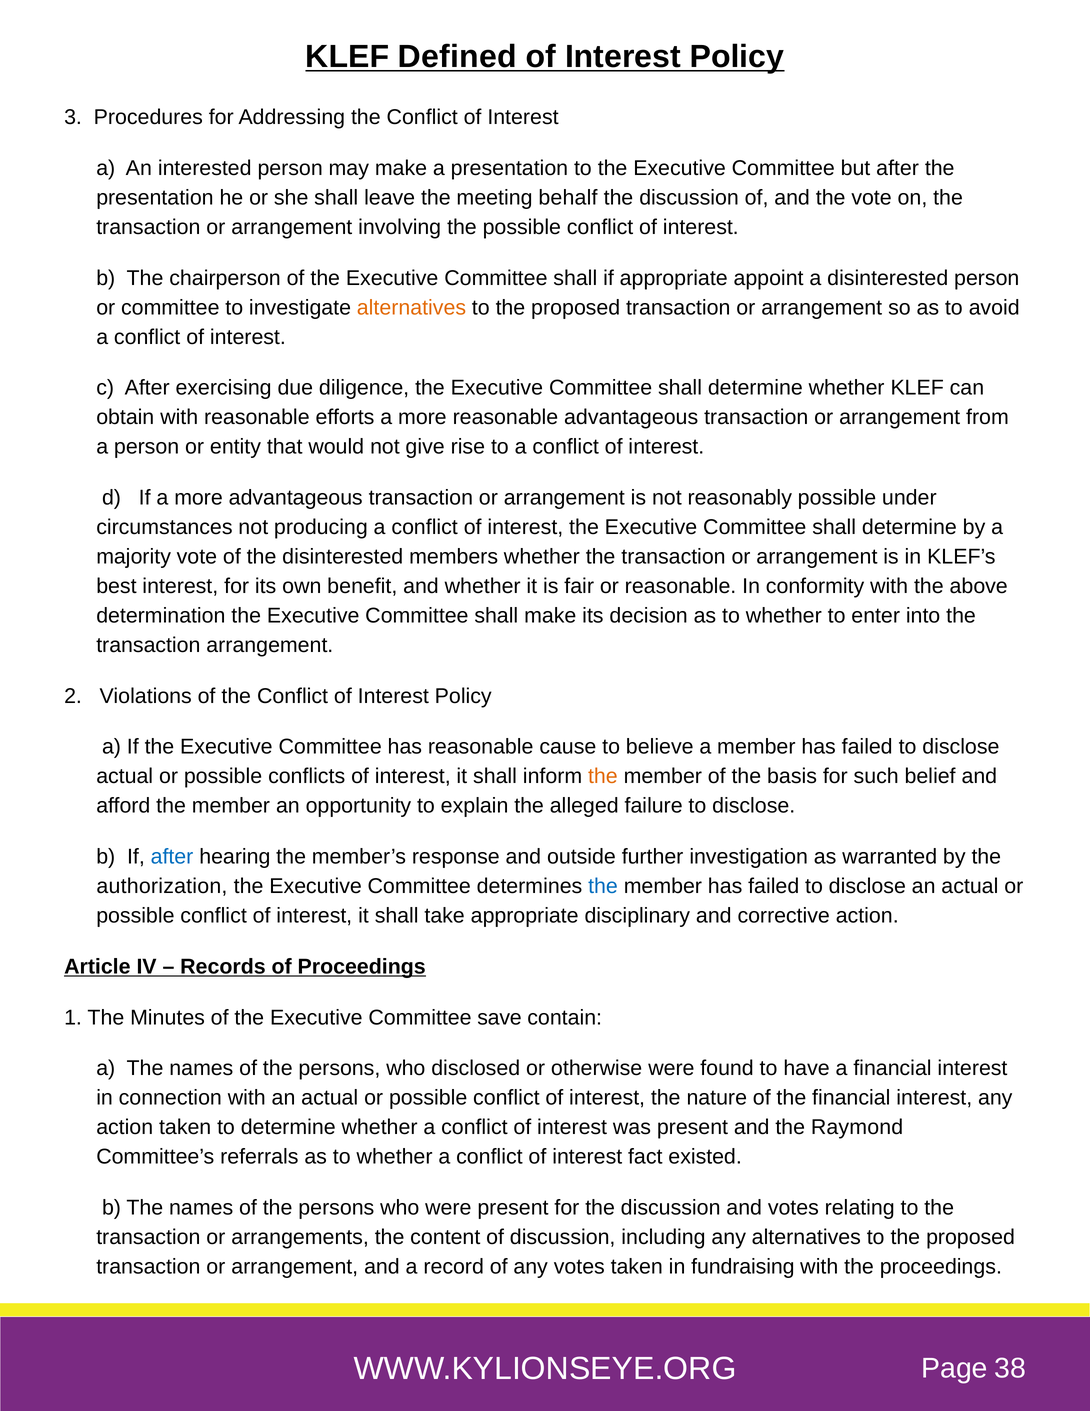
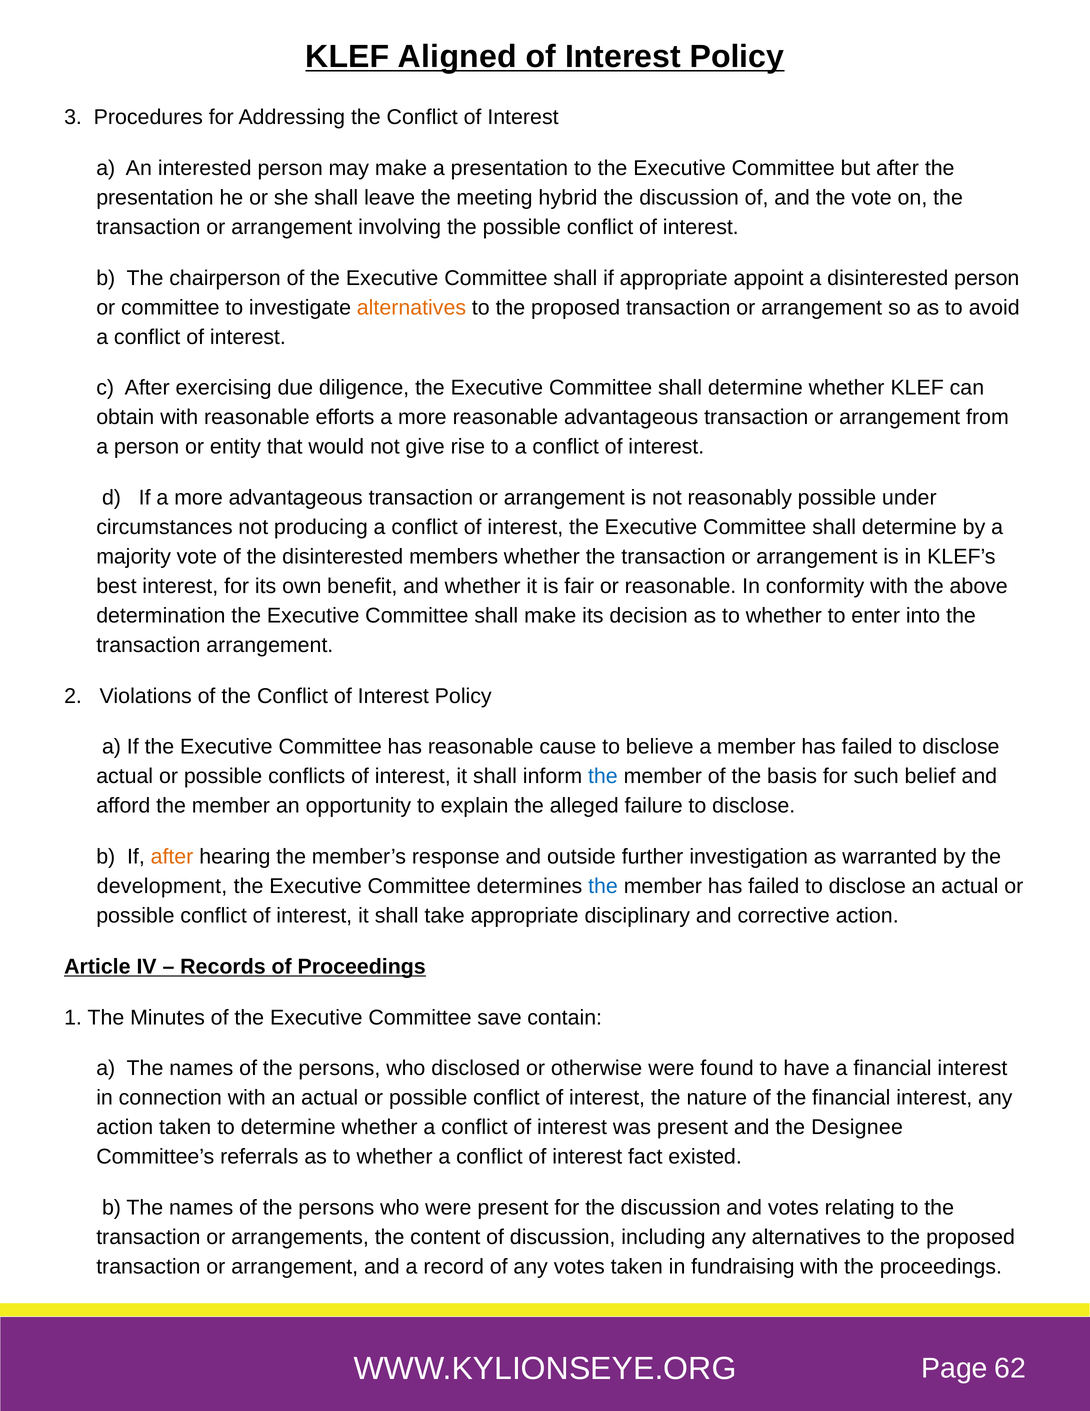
Defined: Defined -> Aligned
behalf: behalf -> hybrid
the at (603, 776) colour: orange -> blue
after at (172, 857) colour: blue -> orange
authorization: authorization -> development
Raymond: Raymond -> Designee
38: 38 -> 62
